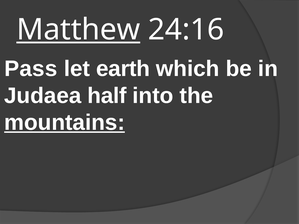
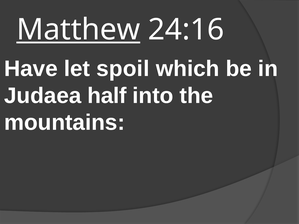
Pass: Pass -> Have
earth: earth -> spoil
mountains underline: present -> none
